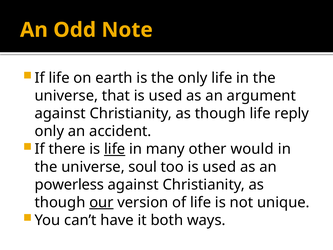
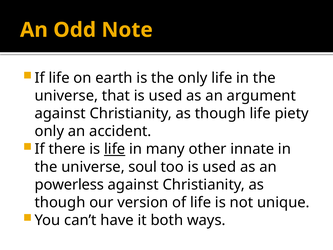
reply: reply -> piety
would: would -> innate
our underline: present -> none
